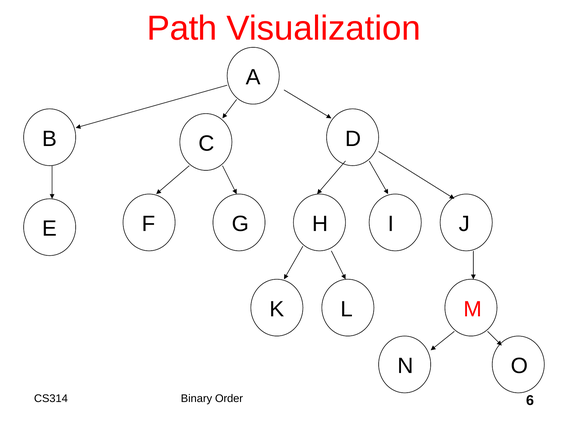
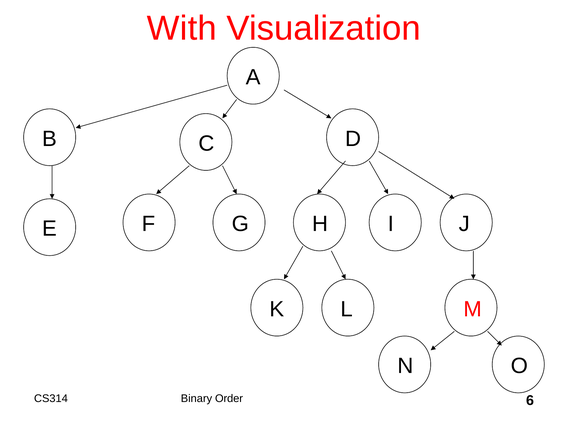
Path: Path -> With
